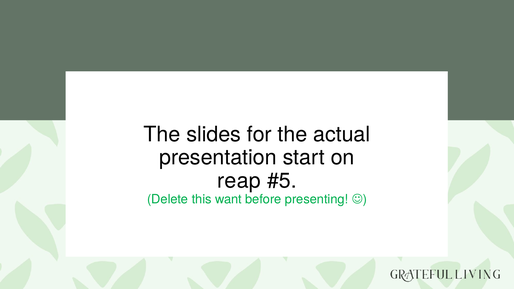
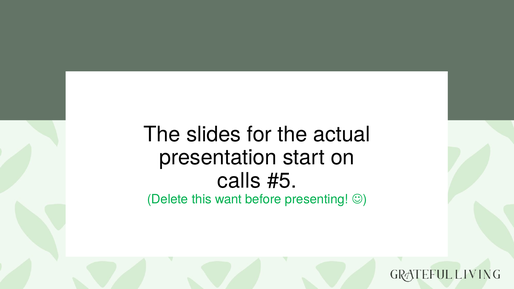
reap: reap -> calls
